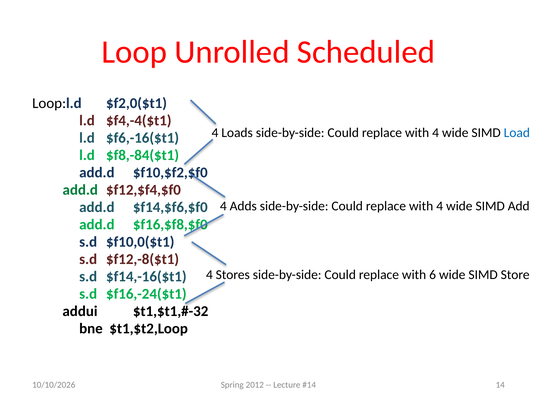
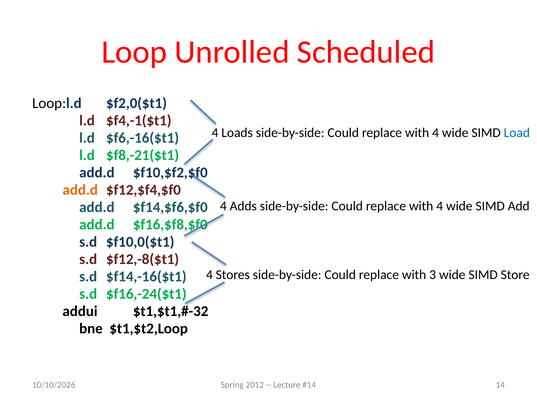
$f4,-4($t1: $f4,-4($t1 -> $f4,-1($t1
$f8,-84($t1: $f8,-84($t1 -> $f8,-21($t1
add.d at (80, 190) colour: green -> orange
6: 6 -> 3
